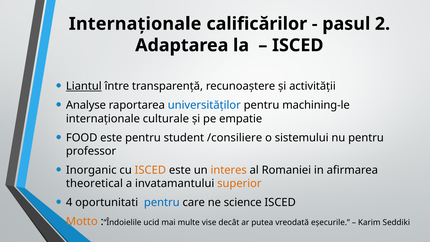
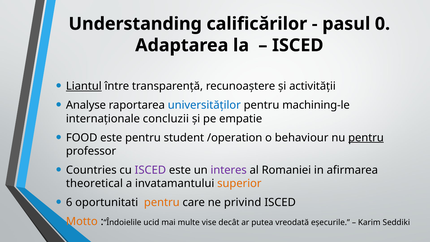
Internaționale at (135, 24): Internaționale -> Understanding
2: 2 -> 0
culturale: culturale -> concluzii
/consiliere: /consiliere -> /operation
sistemului: sistemului -> behaviour
pentru at (366, 138) underline: none -> present
Inorganic: Inorganic -> Countries
ISCED at (150, 170) colour: orange -> purple
interes colour: orange -> purple
4: 4 -> 6
pentru at (162, 202) colour: blue -> orange
science: science -> privind
